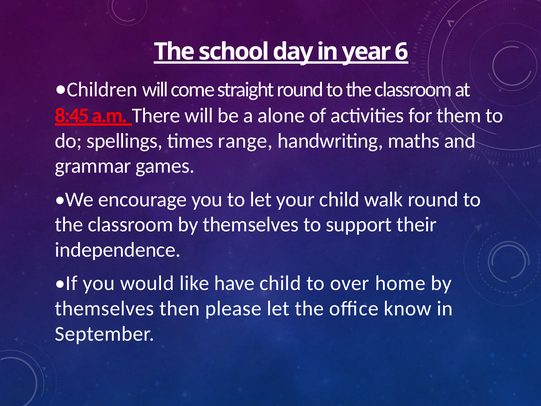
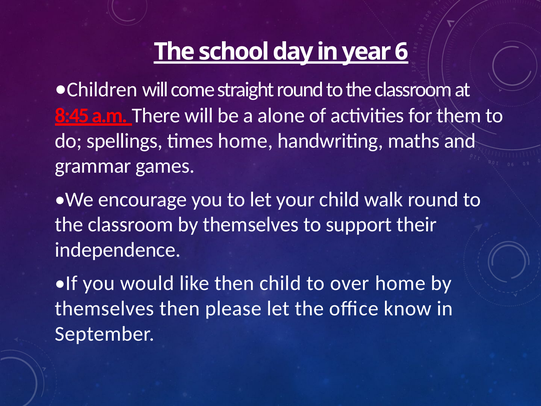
times range: range -> home
like have: have -> then
